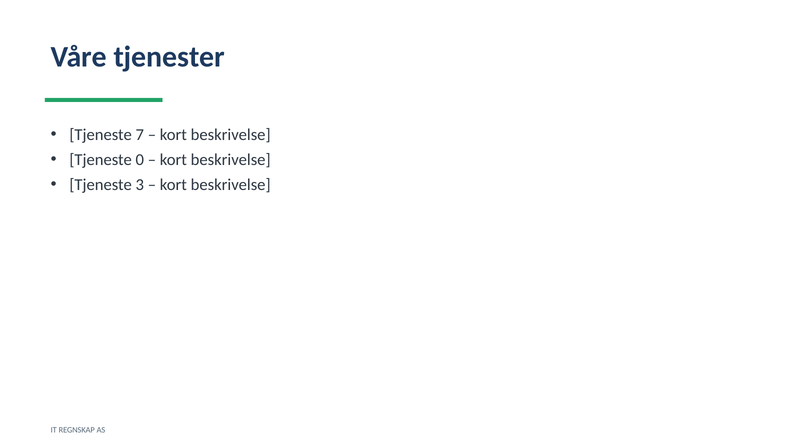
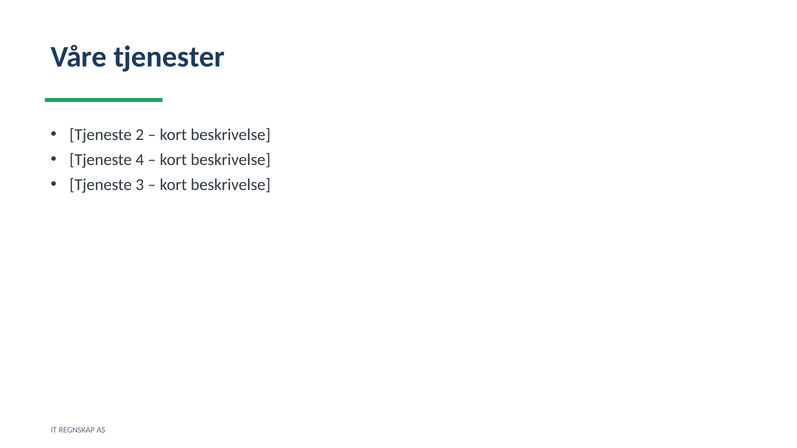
7: 7 -> 2
0: 0 -> 4
